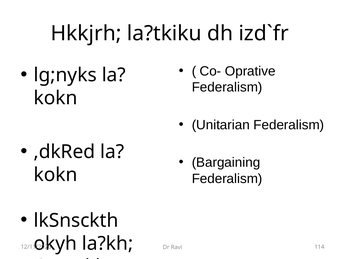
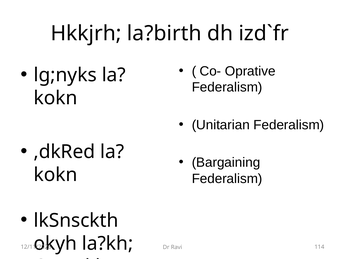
la?tkiku: la?tkiku -> la?birth
